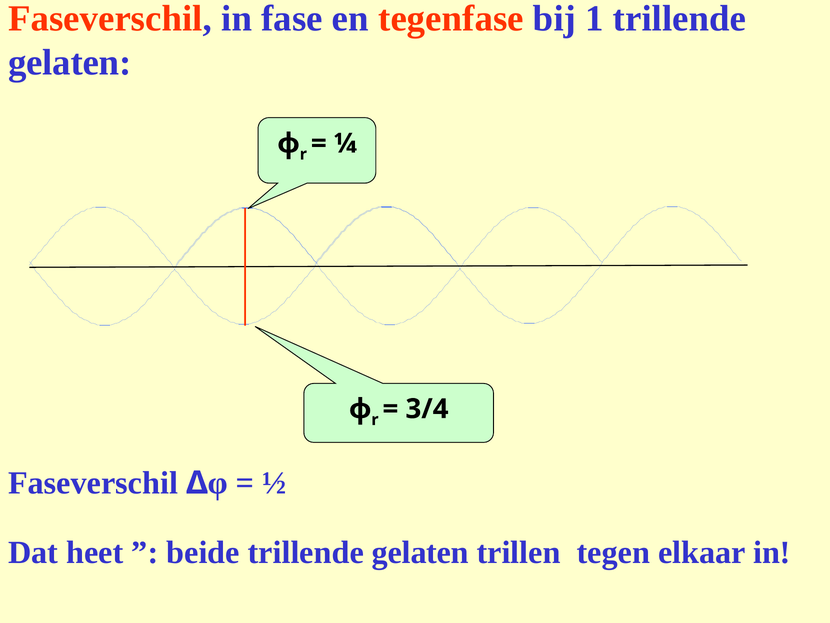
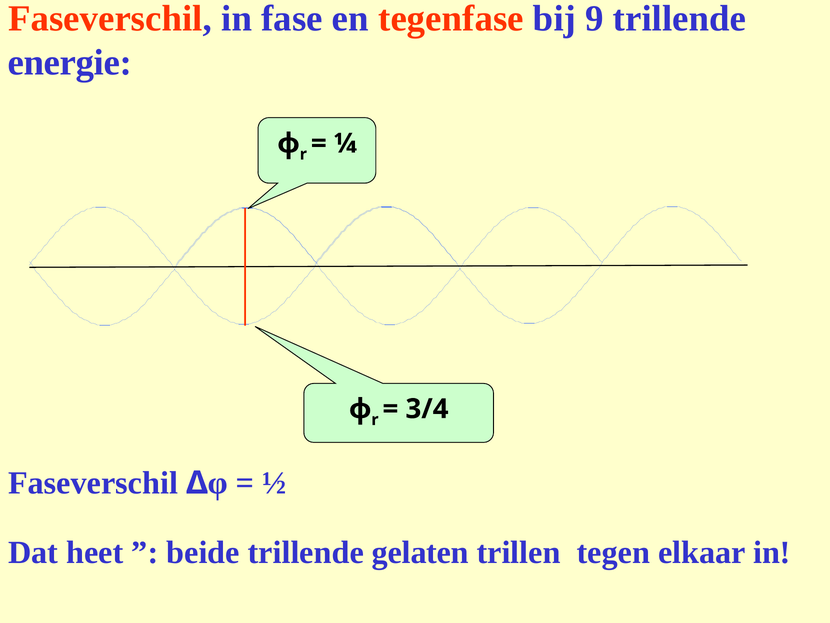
1: 1 -> 9
gelaten at (70, 63): gelaten -> energie
